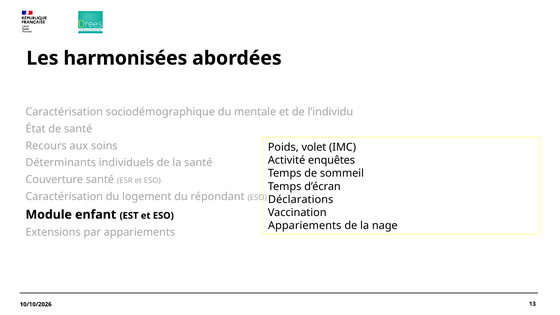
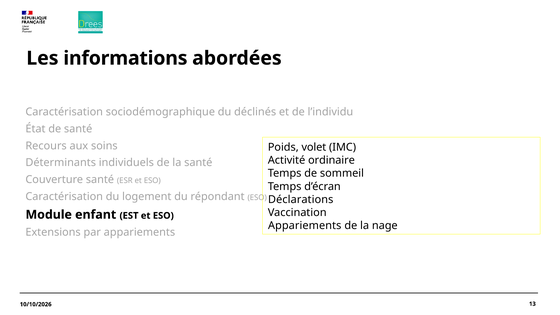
harmonisées: harmonisées -> informations
mentale: mentale -> déclinés
enquêtes: enquêtes -> ordinaire
